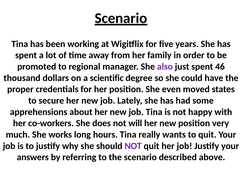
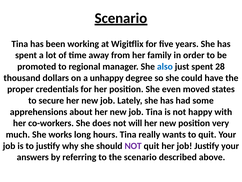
also colour: purple -> blue
46: 46 -> 28
scientific: scientific -> unhappy
